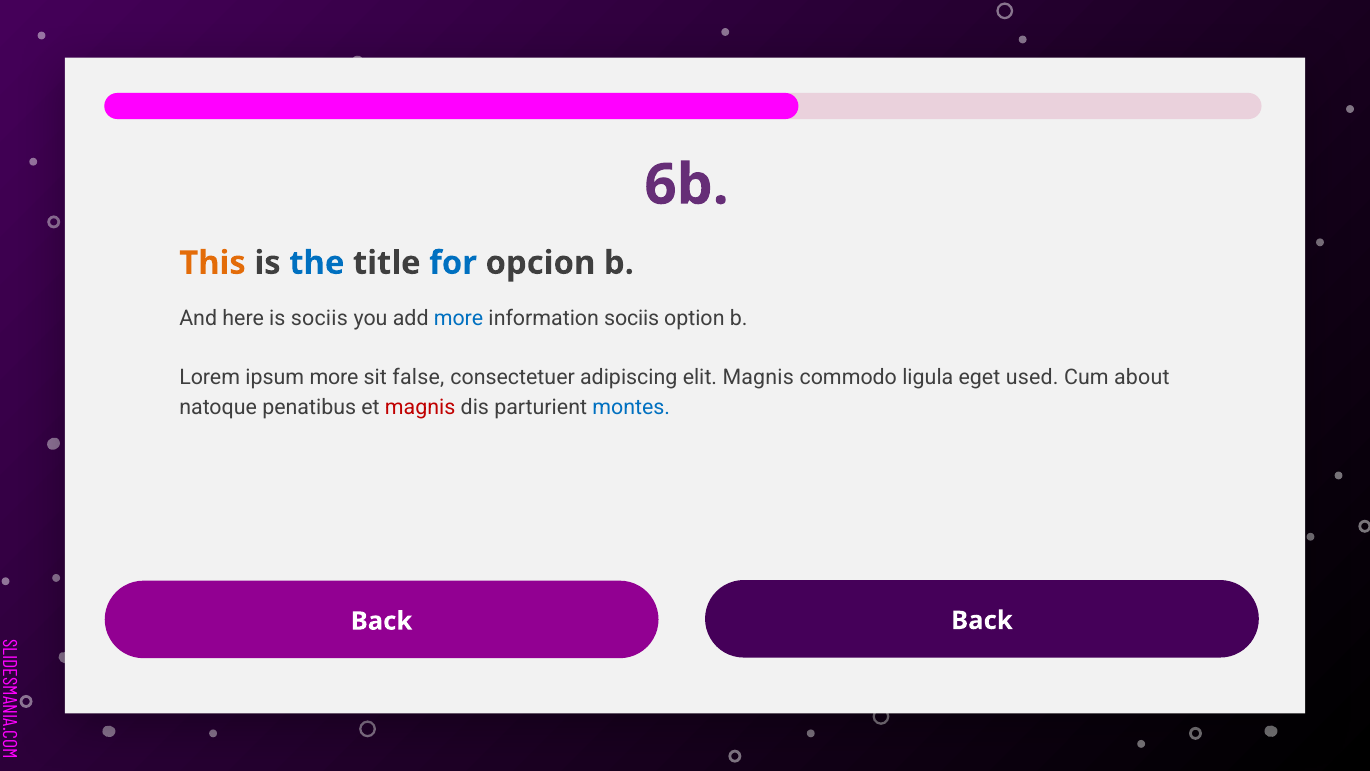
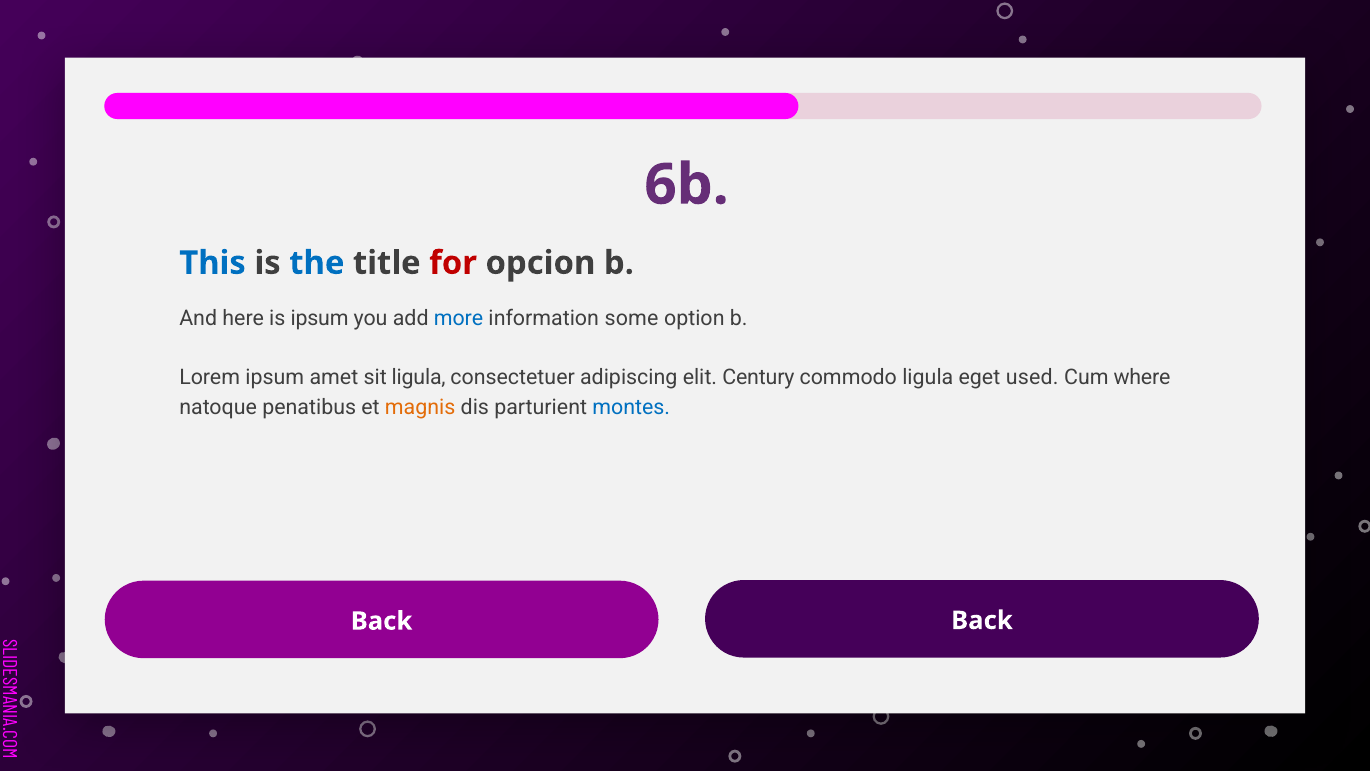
This colour: orange -> blue
for colour: blue -> red
is sociis: sociis -> ipsum
information sociis: sociis -> some
ipsum more: more -> amet
sit false: false -> ligula
elit Magnis: Magnis -> Century
about: about -> where
magnis at (420, 407) colour: red -> orange
